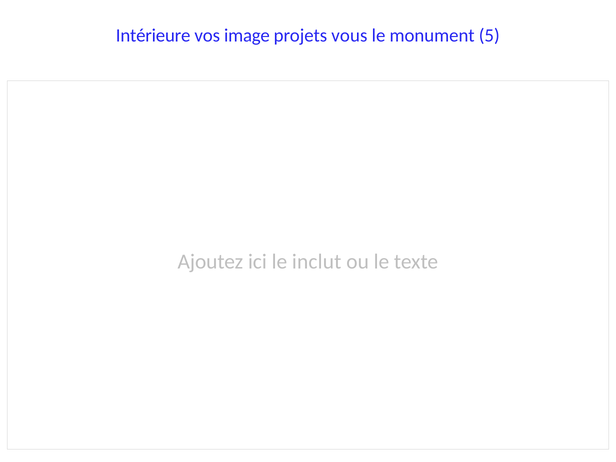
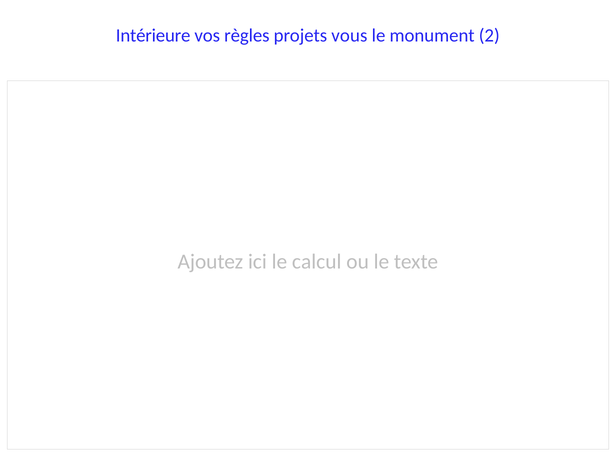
image: image -> règles
5: 5 -> 2
inclut: inclut -> calcul
